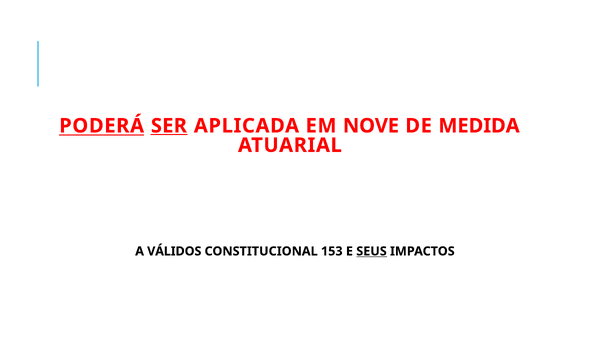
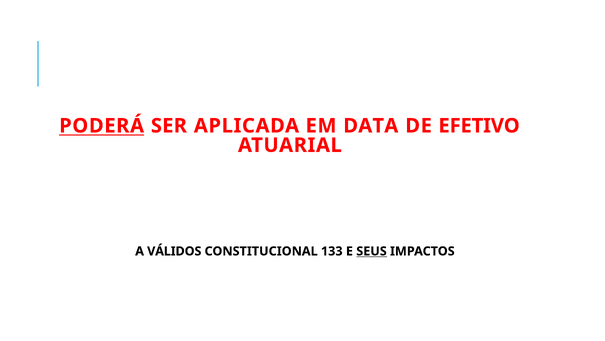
SER underline: present -> none
NOVE: NOVE -> DATA
MEDIDA: MEDIDA -> EFETIVO
153: 153 -> 133
